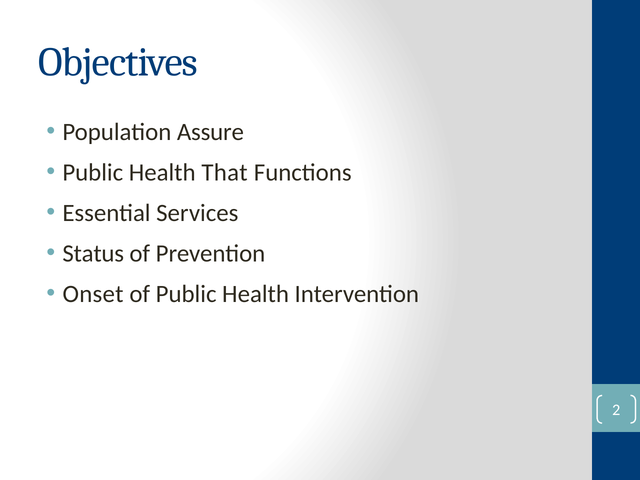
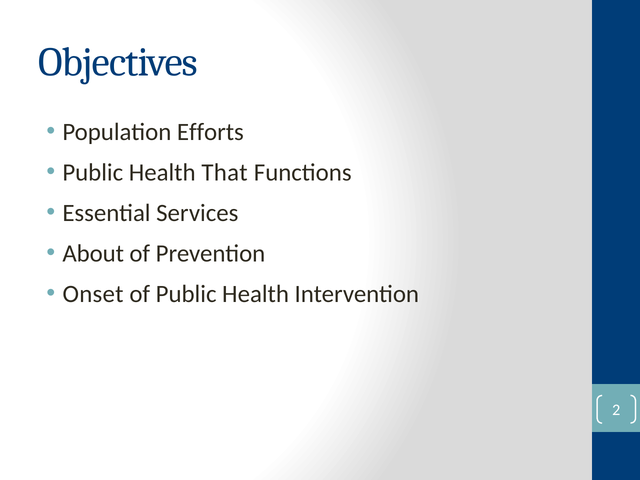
Assure: Assure -> Efforts
Status: Status -> About
